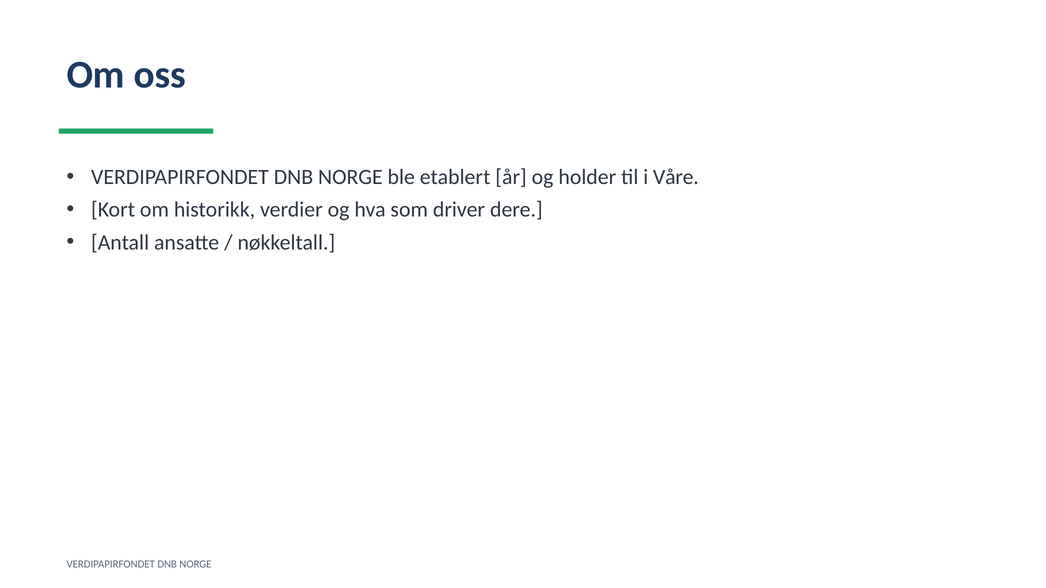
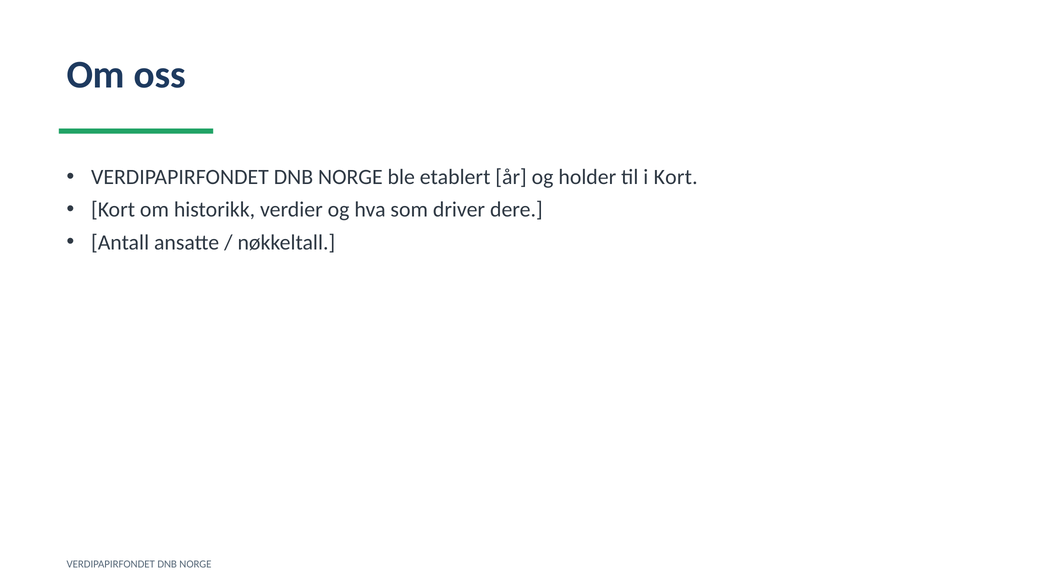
i Våre: Våre -> Kort
